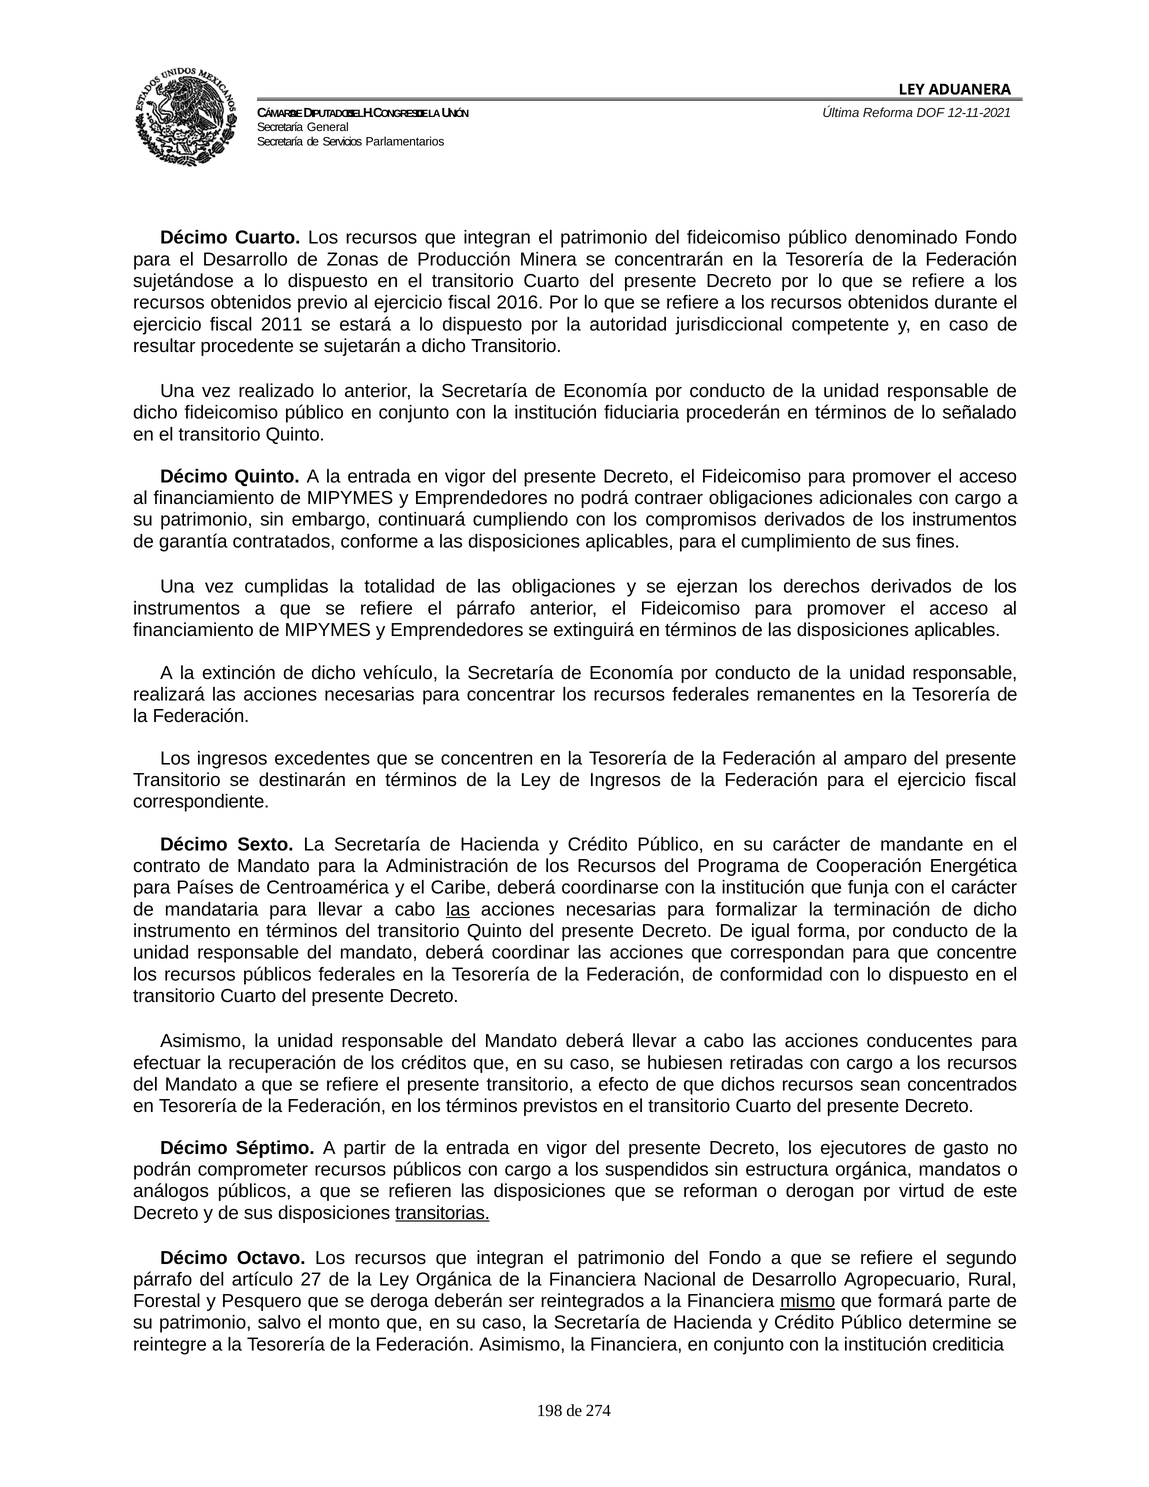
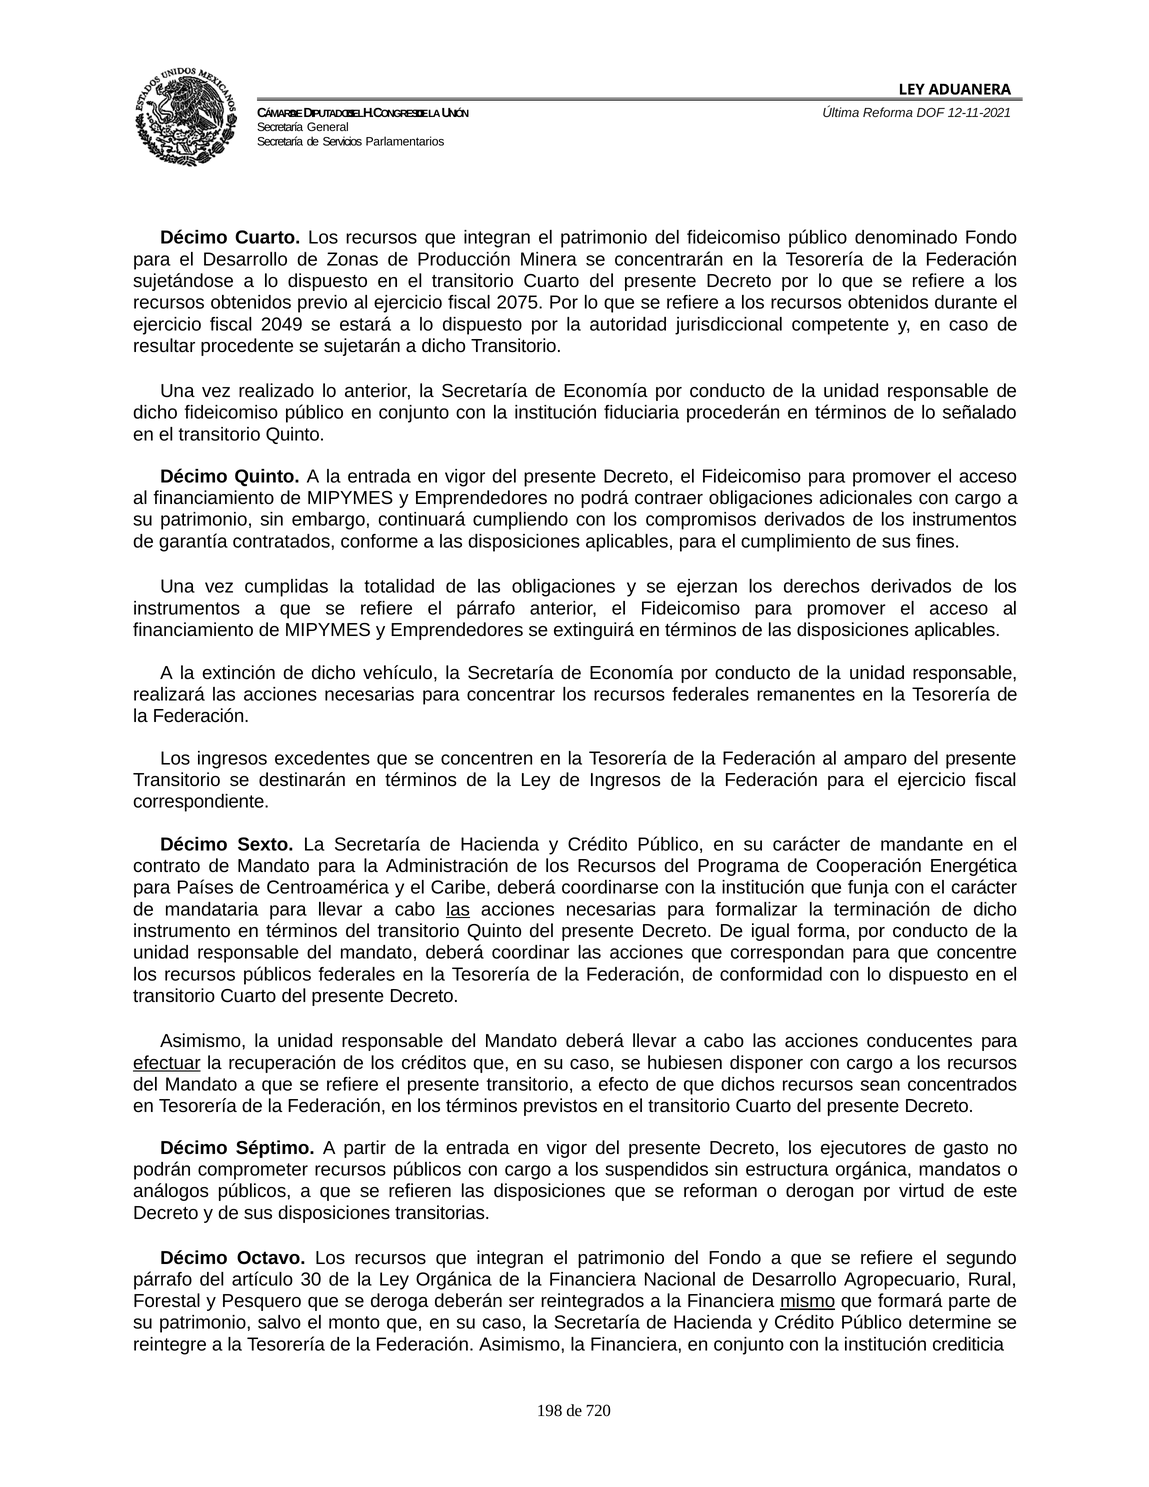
2016: 2016 -> 2075
2011: 2011 -> 2049
efectuar underline: none -> present
retiradas: retiradas -> disponer
transitorias underline: present -> none
27: 27 -> 30
274: 274 -> 720
